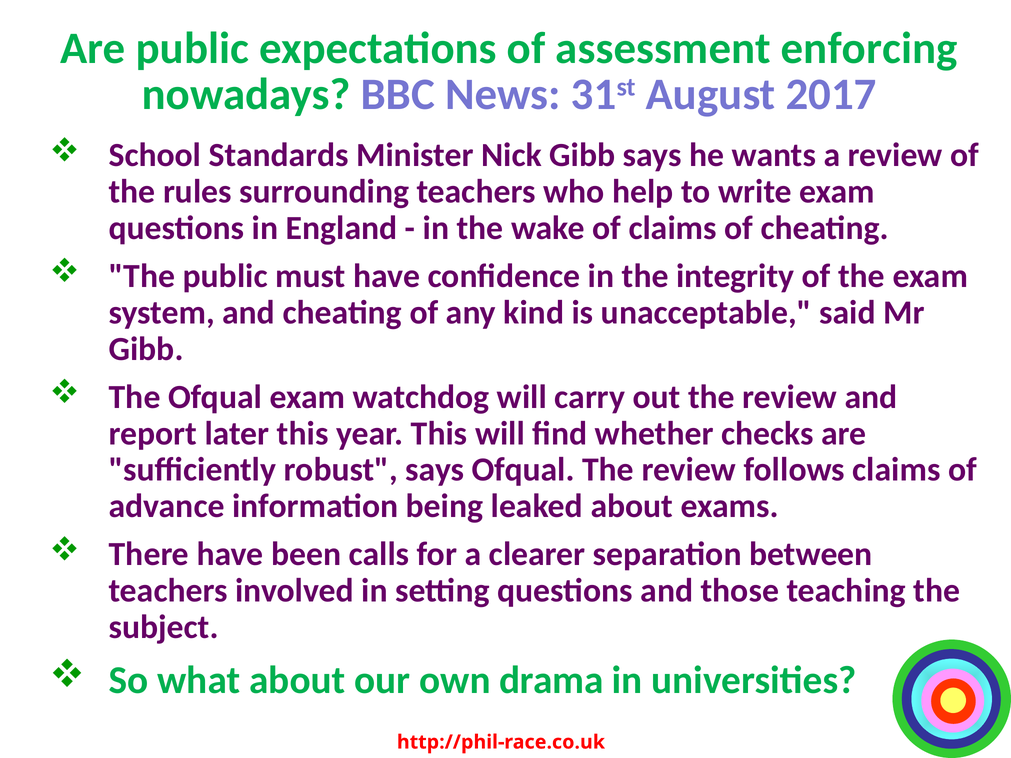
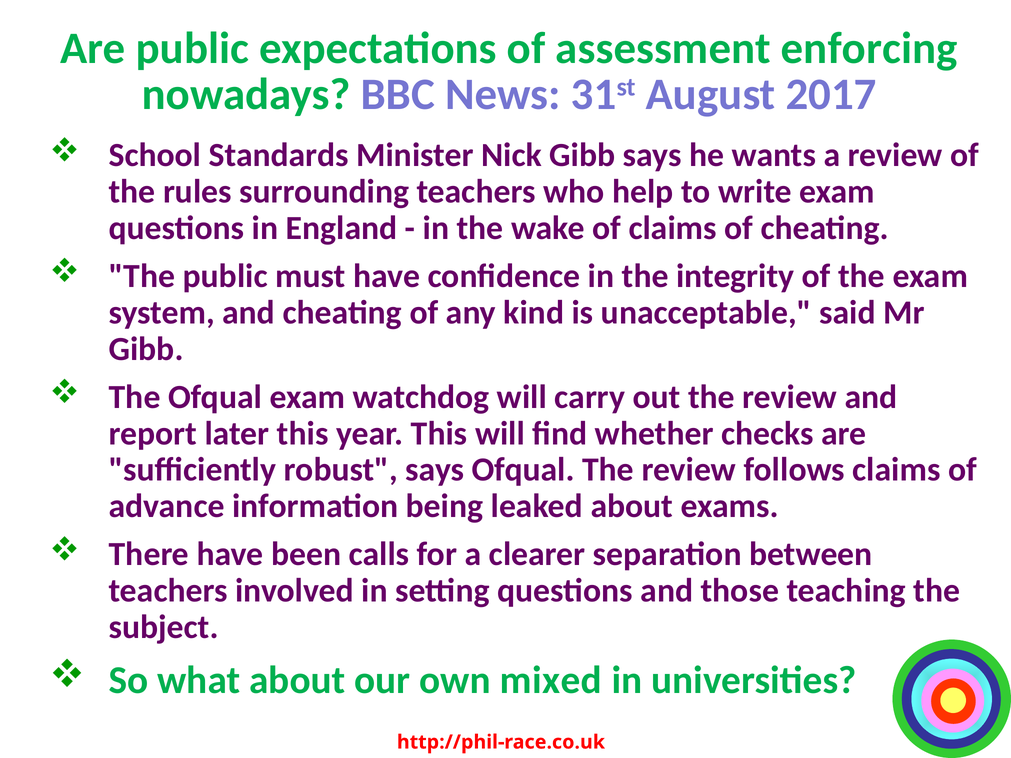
drama: drama -> mixed
